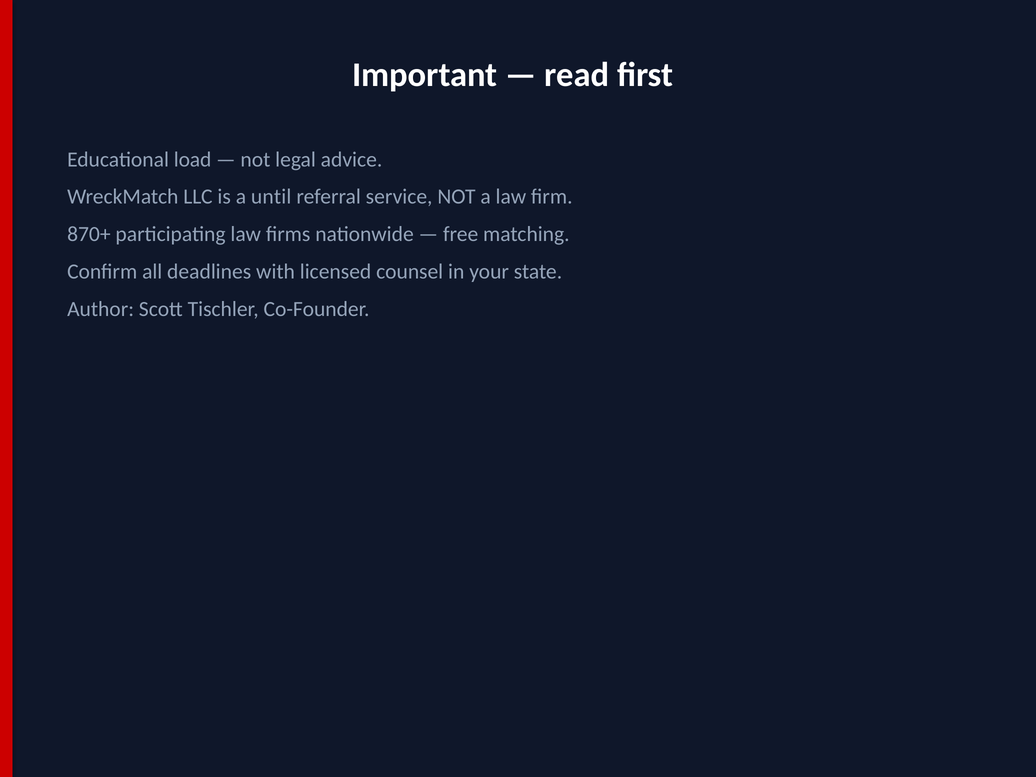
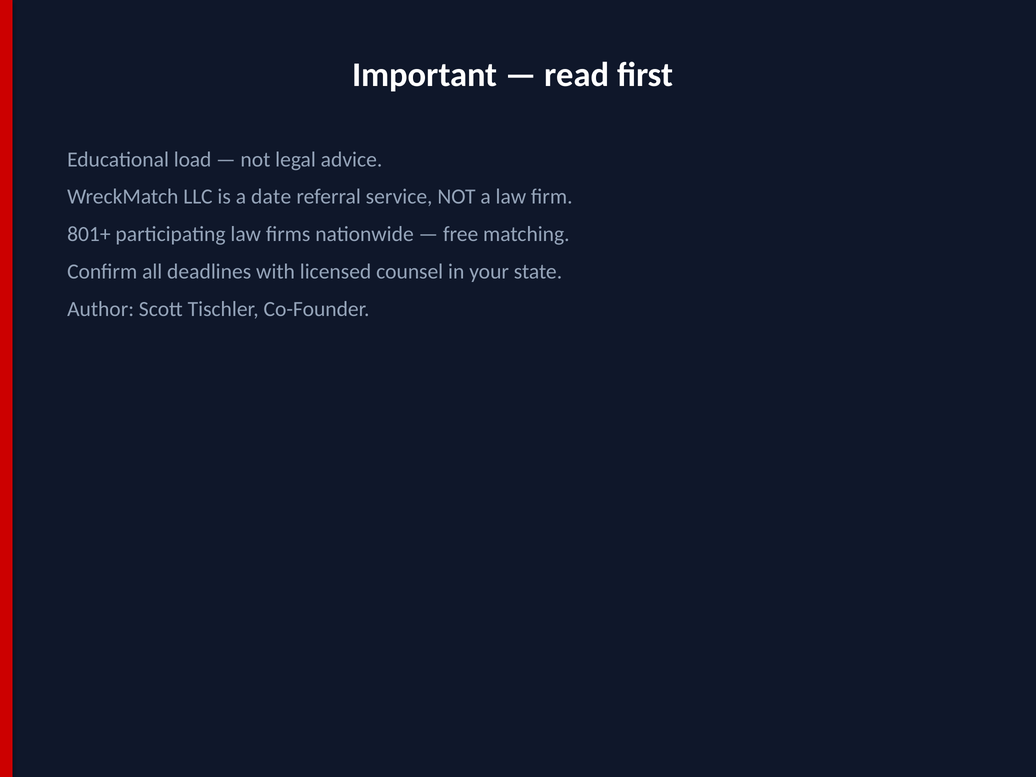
until: until -> date
870+: 870+ -> 801+
